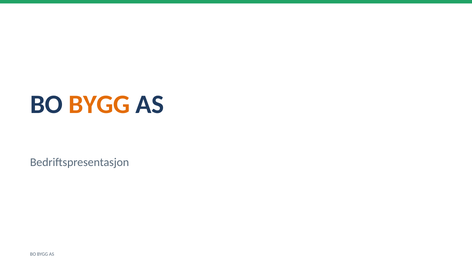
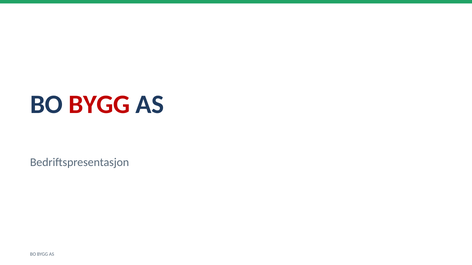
BYGG at (99, 105) colour: orange -> red
